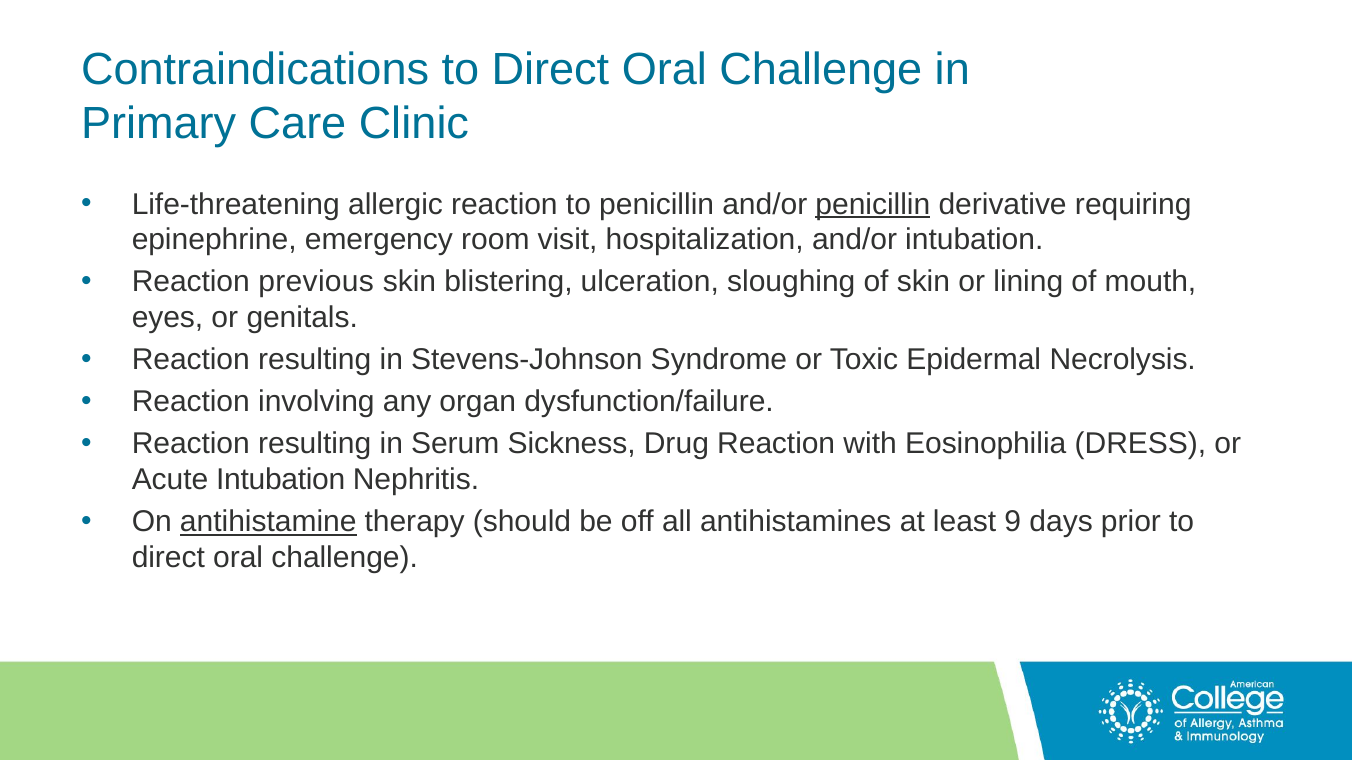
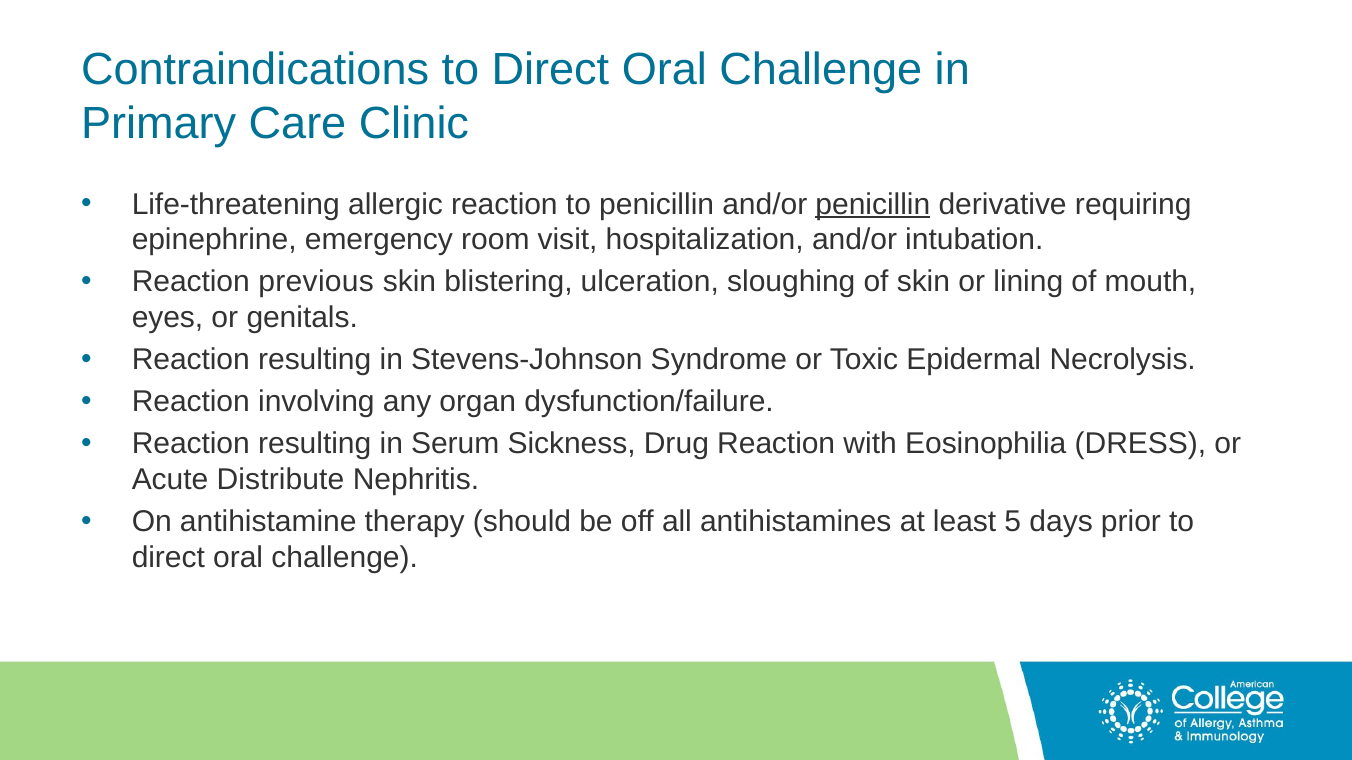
Acute Intubation: Intubation -> Distribute
antihistamine underline: present -> none
9: 9 -> 5
